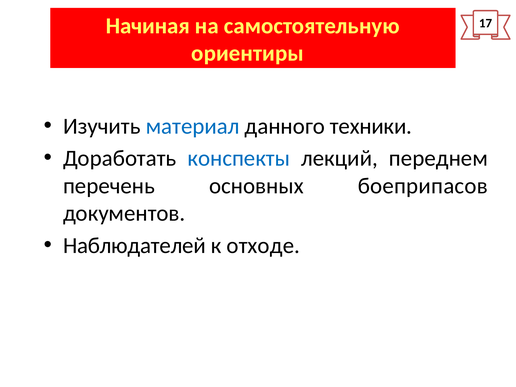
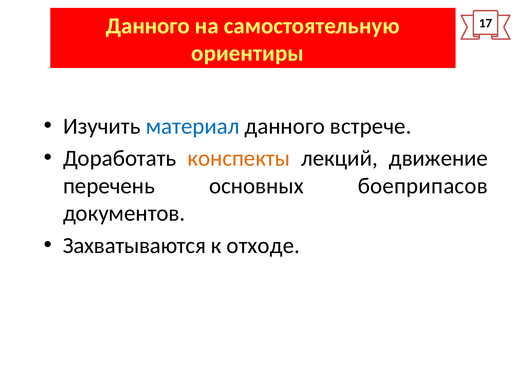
Начиная at (148, 26): Начиная -> Данного
техники: техники -> встрече
конспекты colour: blue -> orange
переднем: переднем -> движение
Наблюдателей: Наблюдателей -> Захватываются
